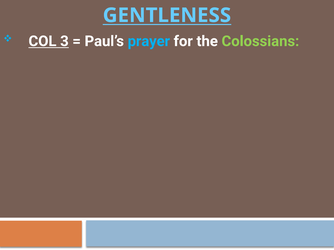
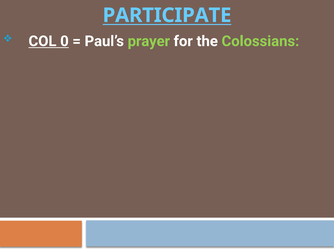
GENTLENESS: GENTLENESS -> PARTICIPATE
3: 3 -> 0
prayer colour: light blue -> light green
